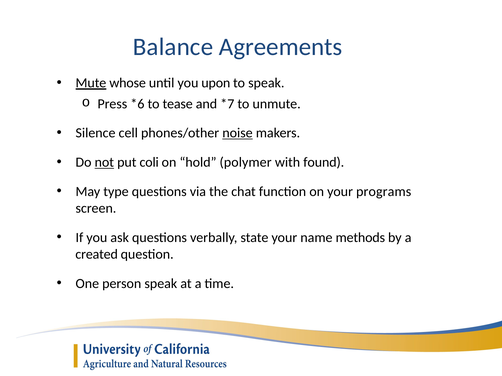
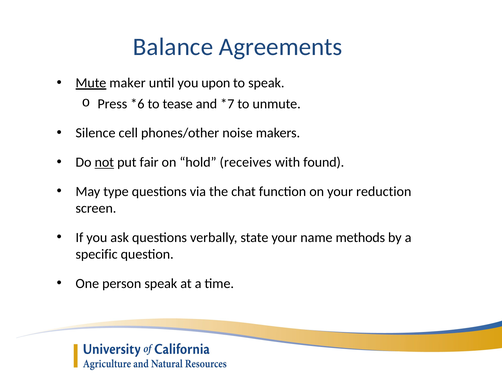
whose: whose -> maker
noise underline: present -> none
coli: coli -> fair
polymer: polymer -> receives
programs: programs -> reduction
created: created -> specific
